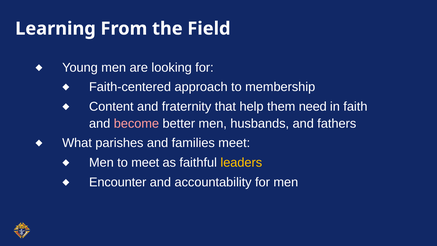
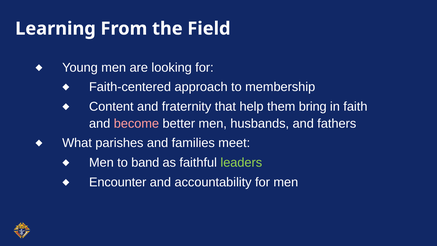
need: need -> bring
to meet: meet -> band
leaders colour: yellow -> light green
